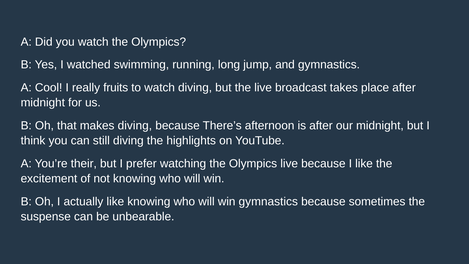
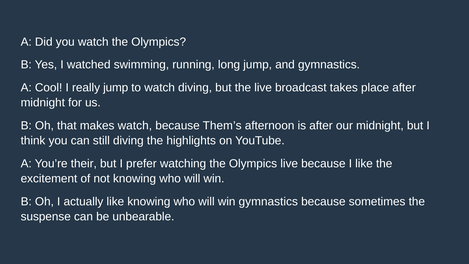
really fruits: fruits -> jump
makes diving: diving -> watch
There’s: There’s -> Them’s
